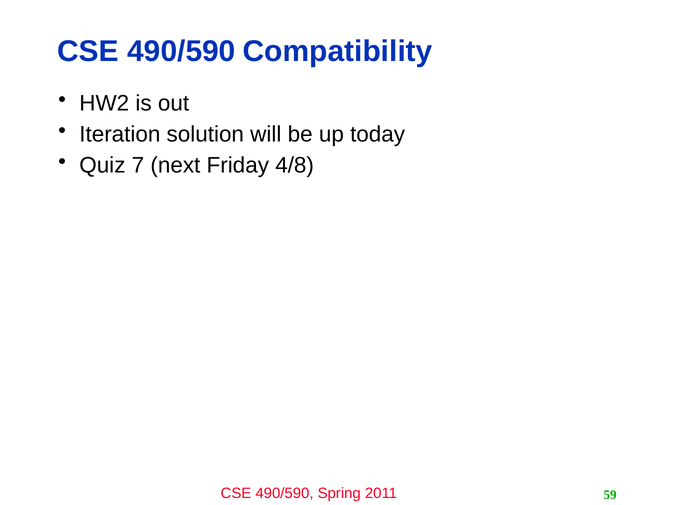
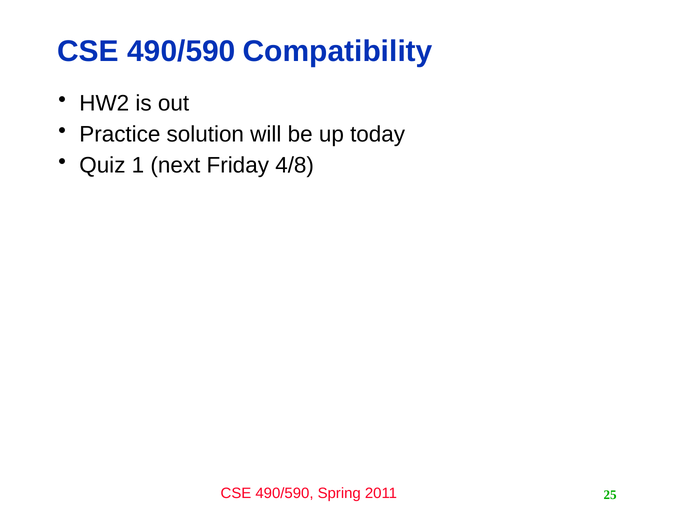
Iteration: Iteration -> Practice
7: 7 -> 1
59: 59 -> 25
